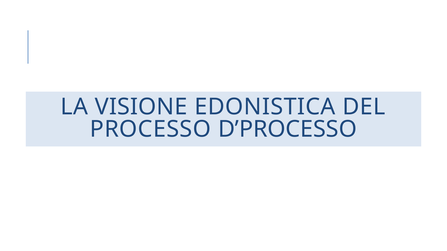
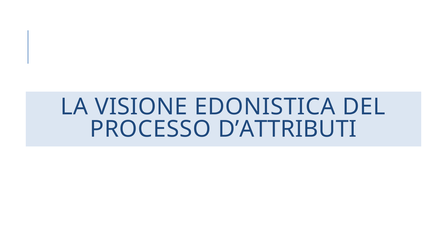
D’PROCESSO: D’PROCESSO -> D’ATTRIBUTI
